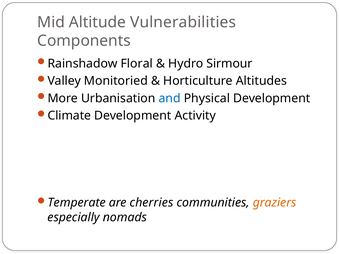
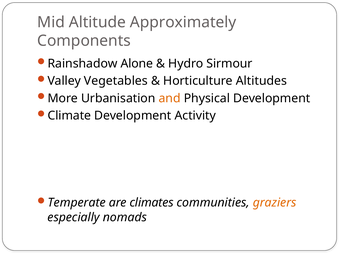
Vulnerabilities: Vulnerabilities -> Approximately
Floral: Floral -> Alone
Monitoried: Monitoried -> Vegetables
and colour: blue -> orange
cherries: cherries -> climates
